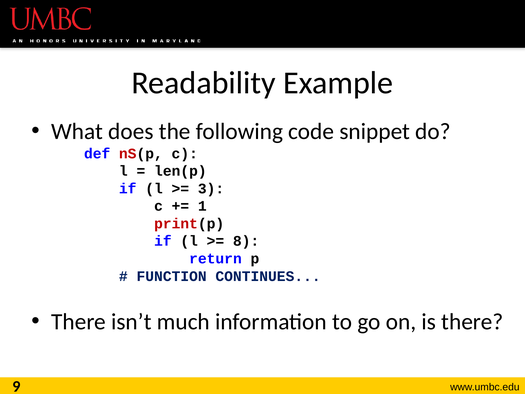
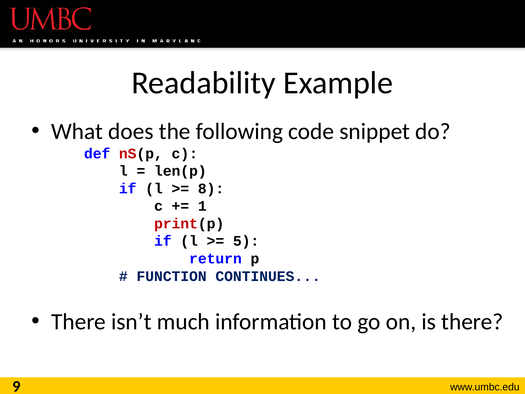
3: 3 -> 8
8: 8 -> 5
